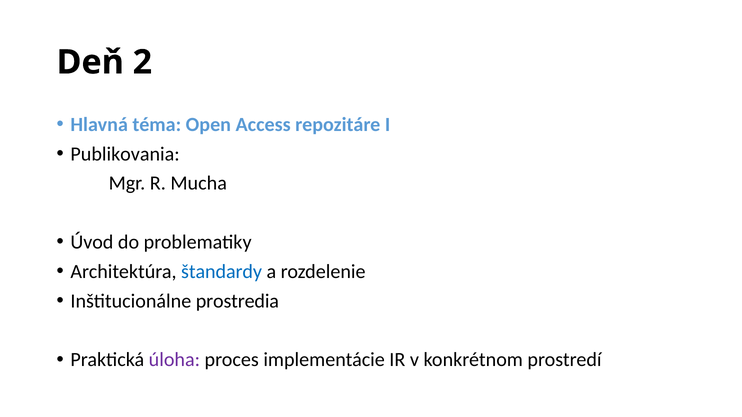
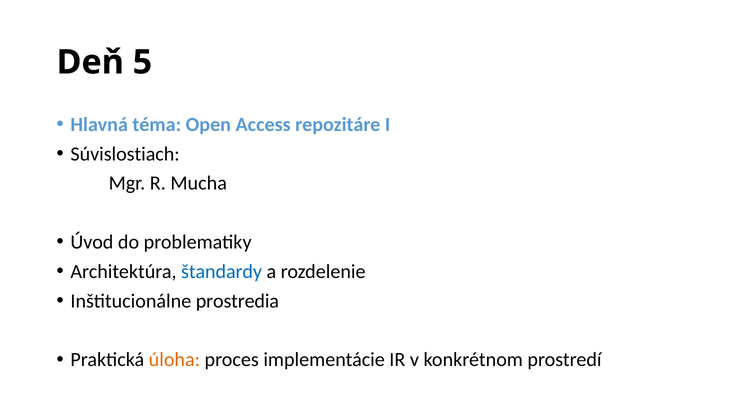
2: 2 -> 5
Publikovania: Publikovania -> Súvislostiach
úloha colour: purple -> orange
